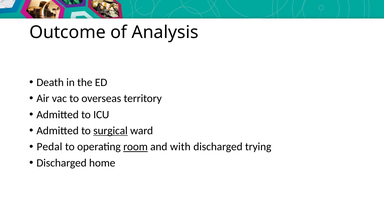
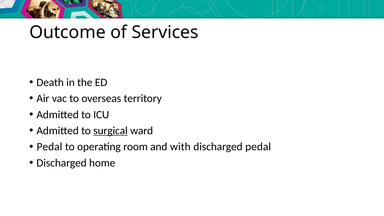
Analysis: Analysis -> Services
room underline: present -> none
discharged trying: trying -> pedal
